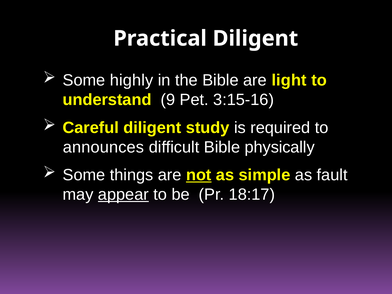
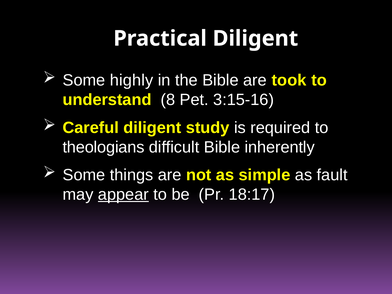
light: light -> took
9: 9 -> 8
announces: announces -> theologians
physically: physically -> inherently
not underline: present -> none
